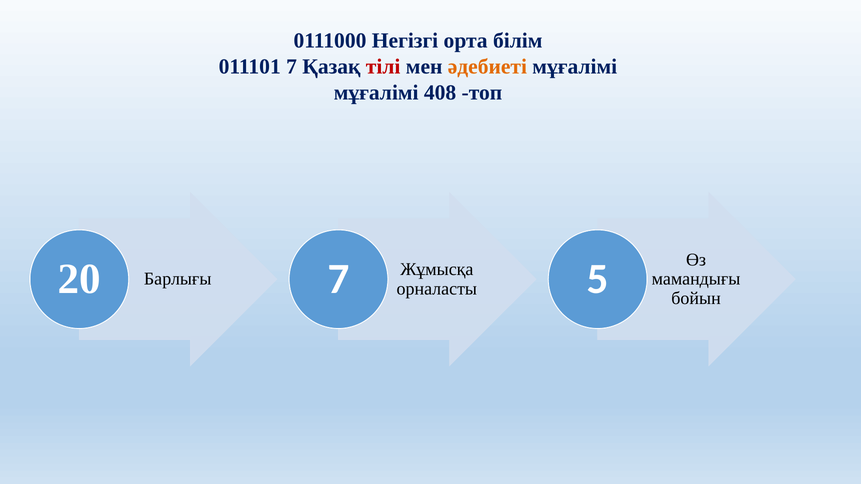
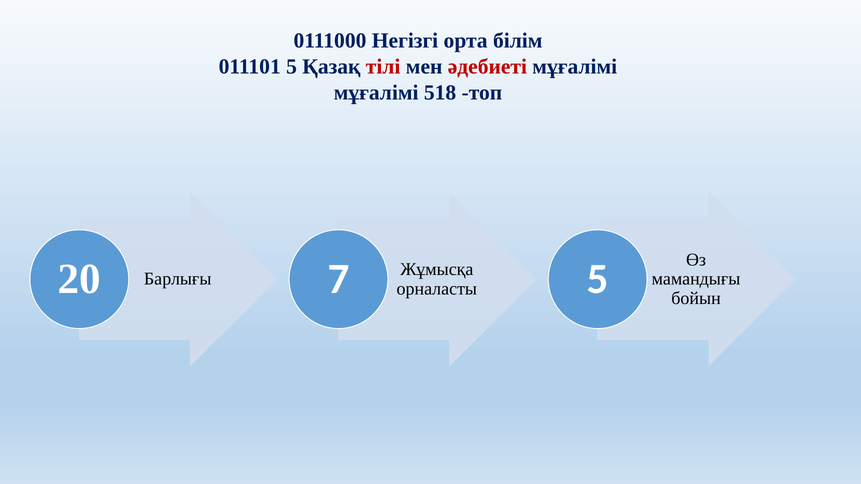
011101 7: 7 -> 5
әдебиеті colour: orange -> red
408: 408 -> 518
